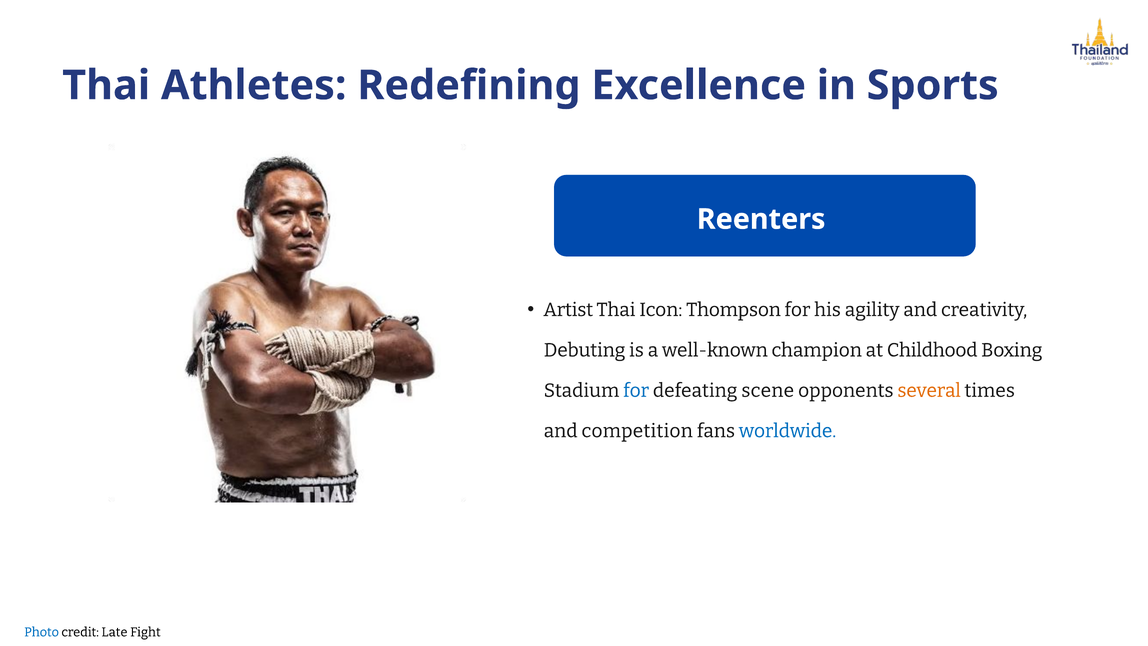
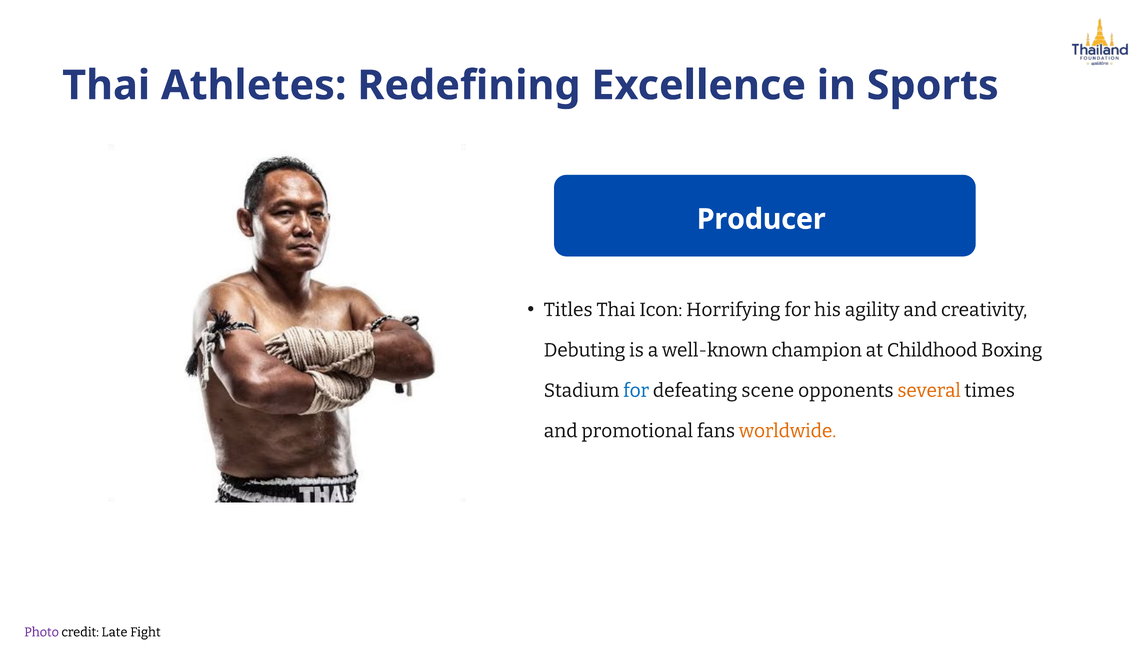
Reenters: Reenters -> Producer
Artist: Artist -> Titles
Thompson: Thompson -> Horrifying
competition: competition -> promotional
worldwide colour: blue -> orange
Photo colour: blue -> purple
